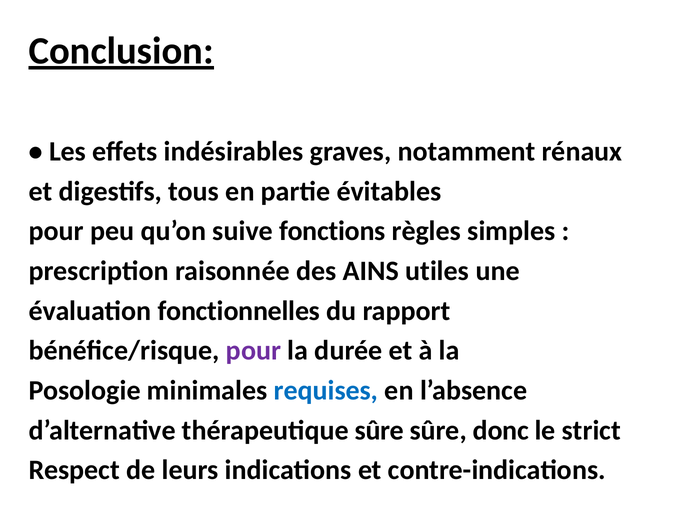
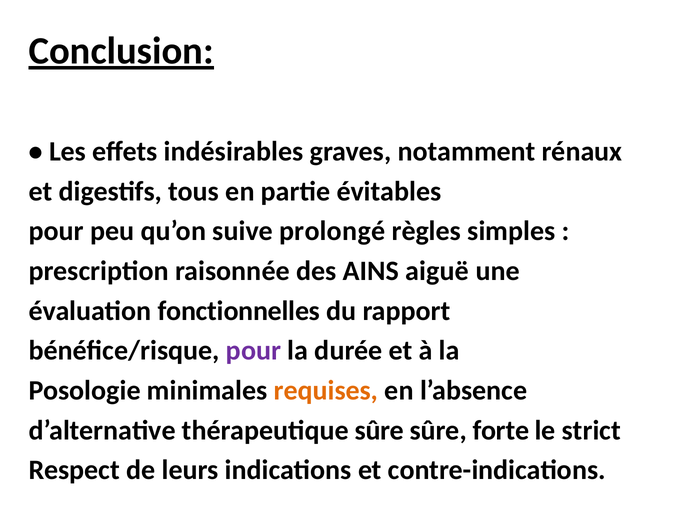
fonctions: fonctions -> prolongé
utiles: utiles -> aiguë
requises colour: blue -> orange
donc: donc -> forte
